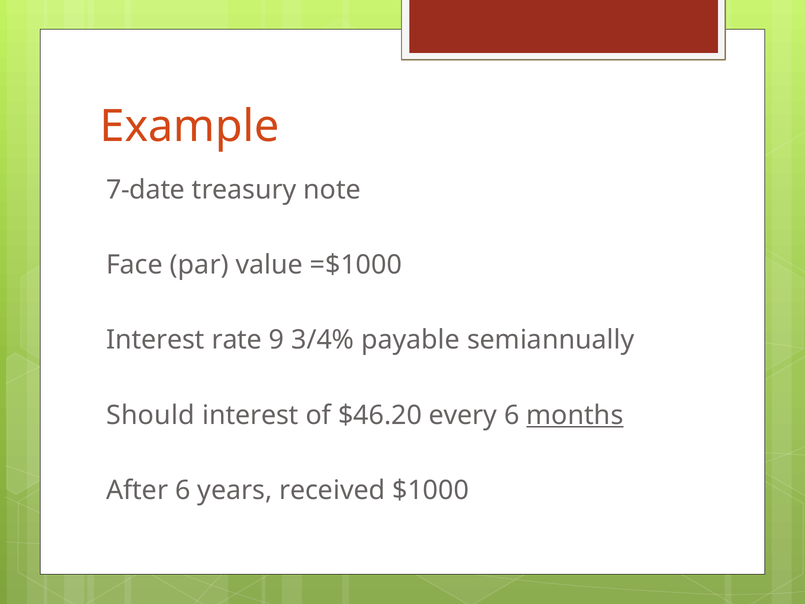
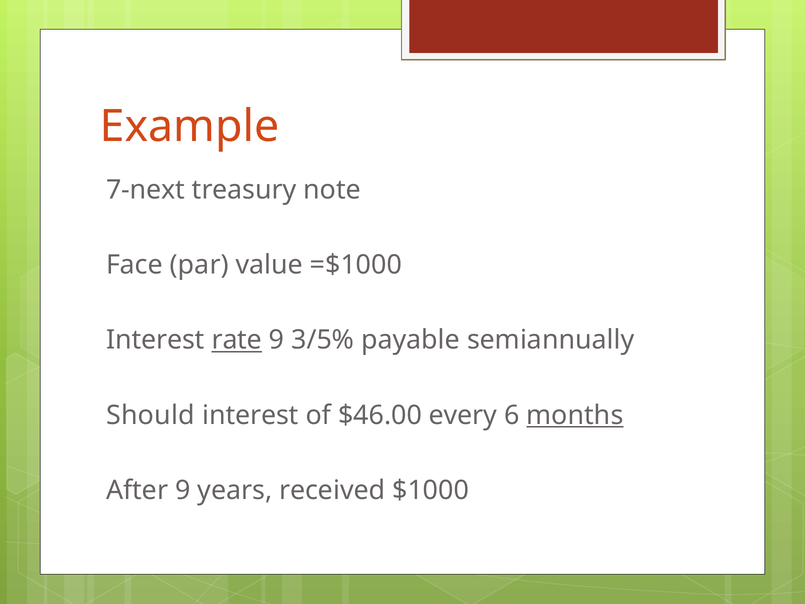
7-date: 7-date -> 7-next
rate underline: none -> present
3/4%: 3/4% -> 3/5%
$46.20: $46.20 -> $46.00
After 6: 6 -> 9
